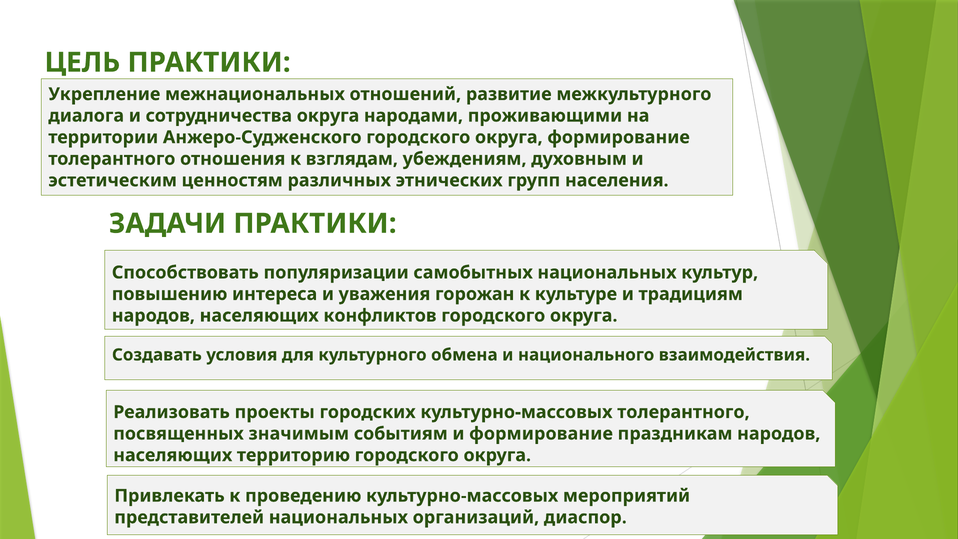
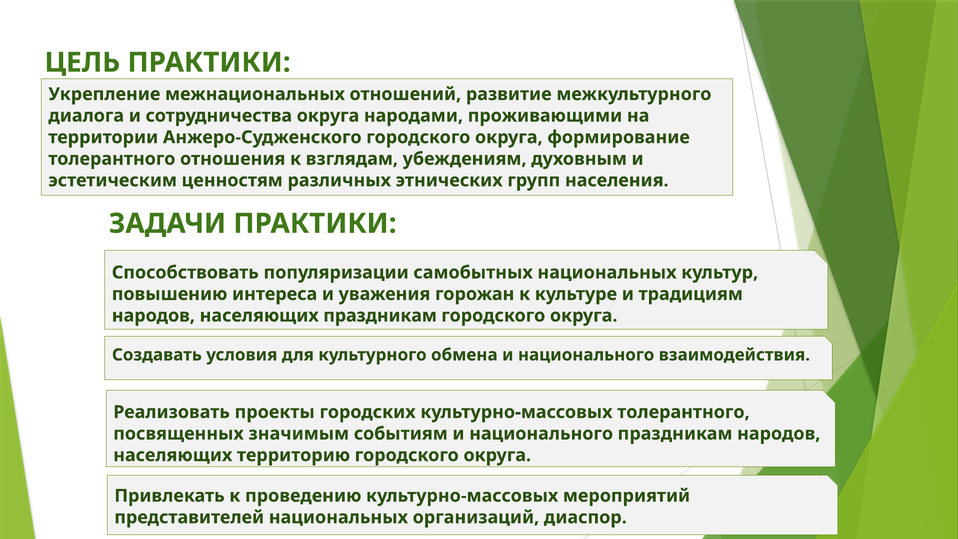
населяющих конфликтов: конфликтов -> праздникам
событиям и формирование: формирование -> национального
